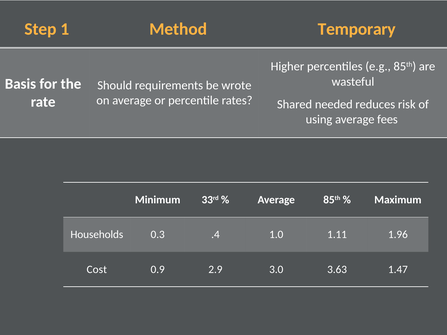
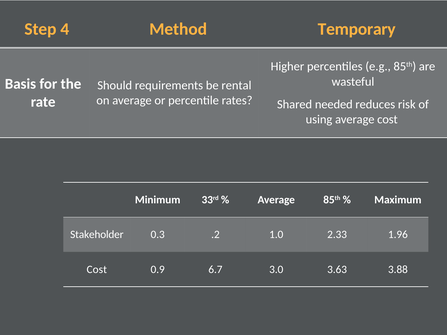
1: 1 -> 4
wrote: wrote -> rental
average fees: fees -> cost
Households: Households -> Stakeholder
.4: .4 -> .2
1.11: 1.11 -> 2.33
2.9: 2.9 -> 6.7
1.47: 1.47 -> 3.88
